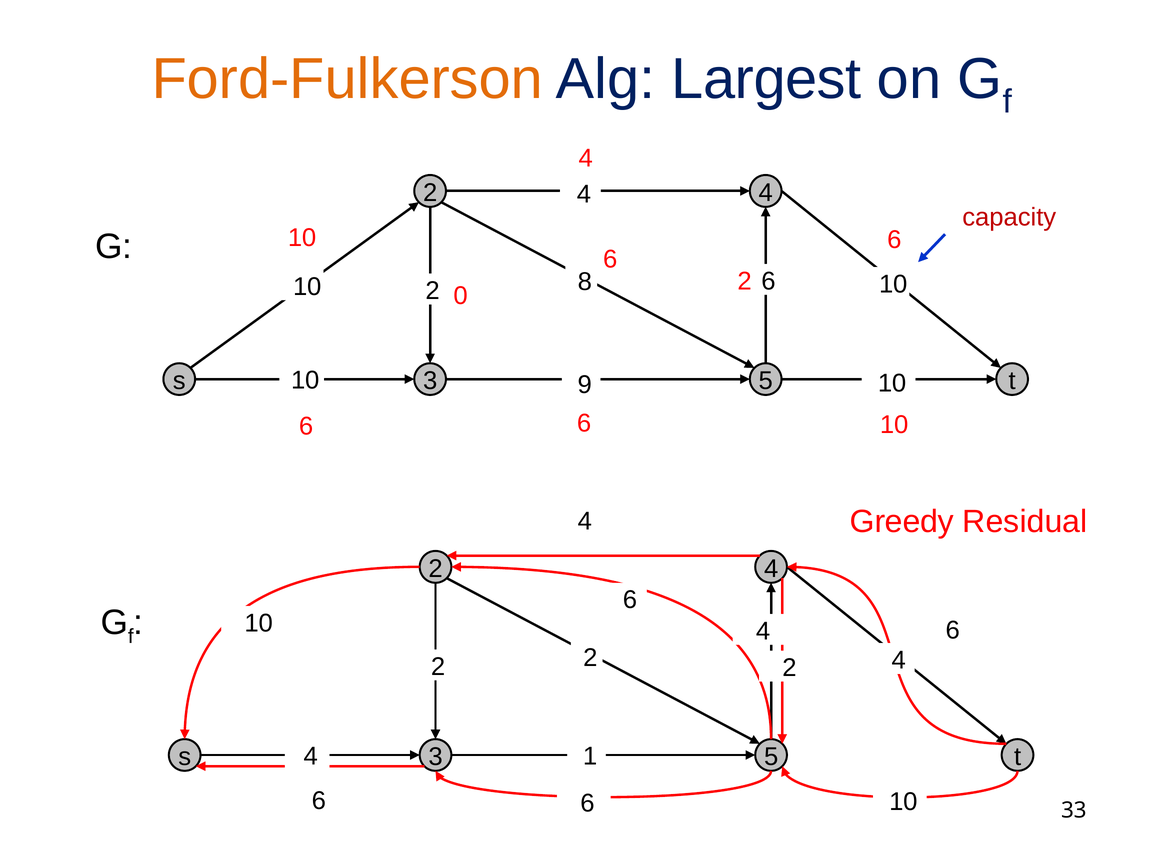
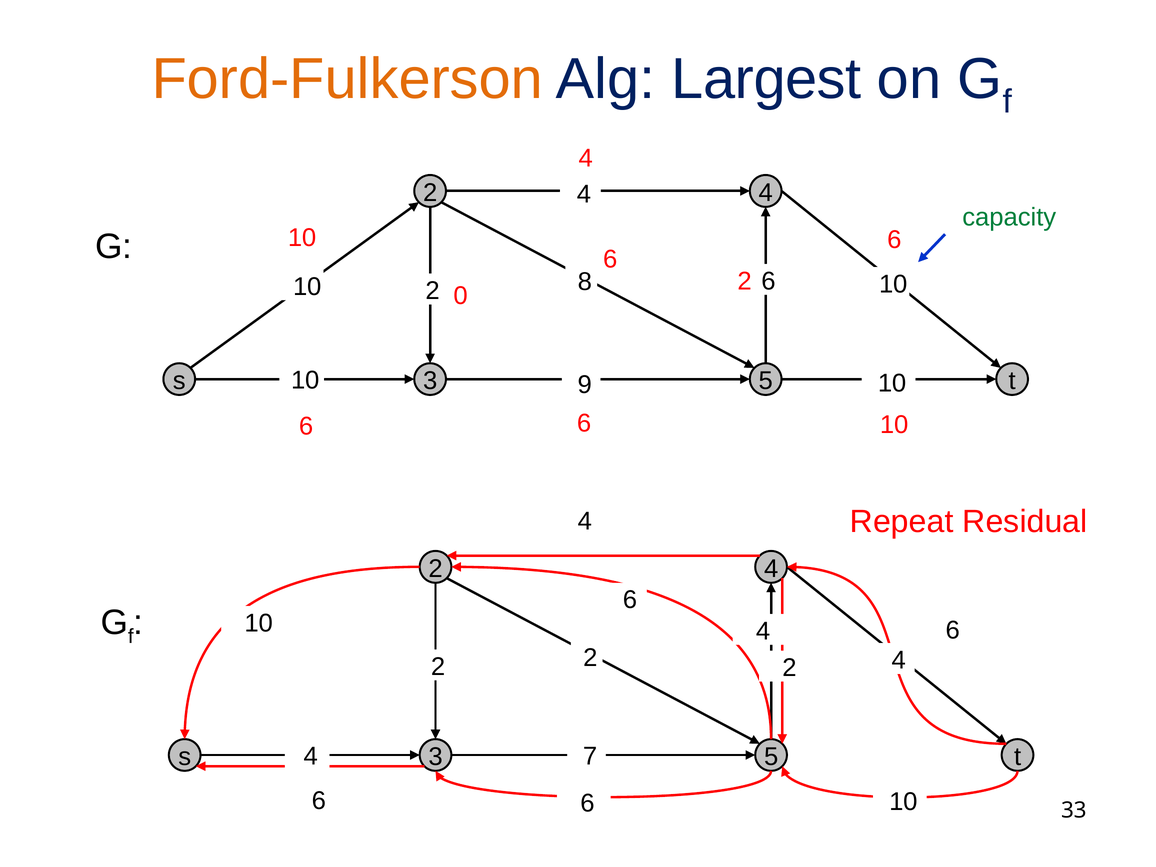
capacity colour: red -> green
Greedy: Greedy -> Repeat
1: 1 -> 7
